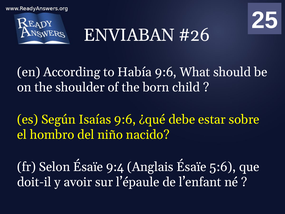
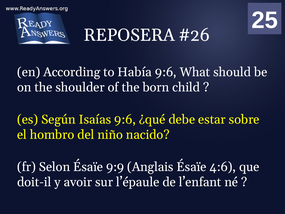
ENVIABAN: ENVIABAN -> REPOSERA
9:4: 9:4 -> 9:9
5:6: 5:6 -> 4:6
